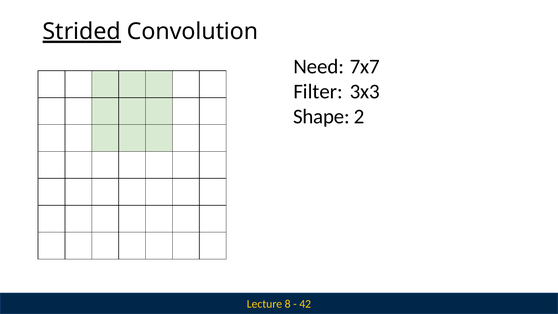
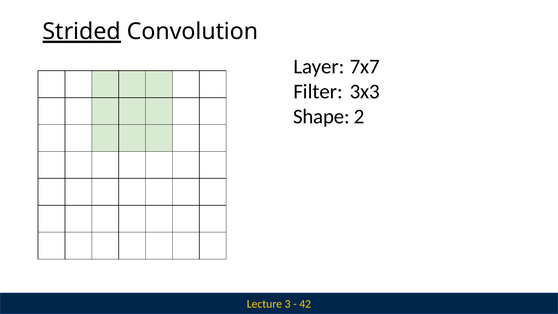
Need: Need -> Layer
8: 8 -> 3
